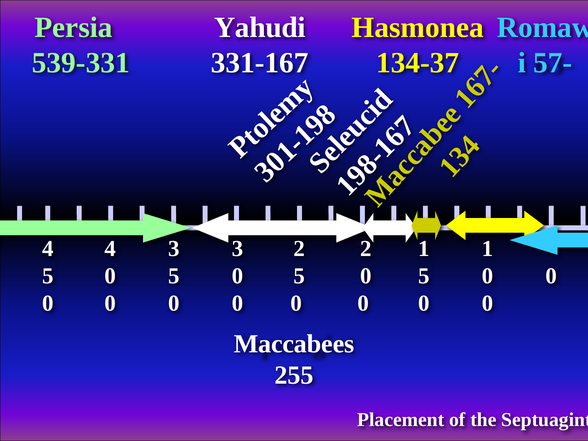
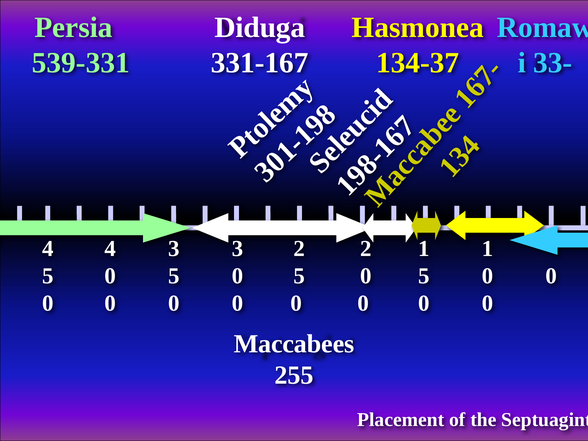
Yahudi: Yahudi -> Diduga
57-: 57- -> 33-
